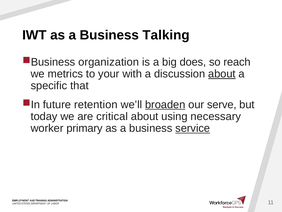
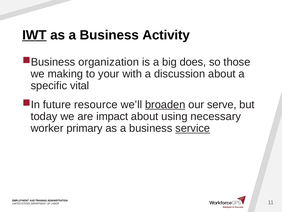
IWT underline: none -> present
Talking: Talking -> Activity
reach: reach -> those
metrics: metrics -> making
about at (222, 74) underline: present -> none
that: that -> vital
retention: retention -> resource
critical: critical -> impact
